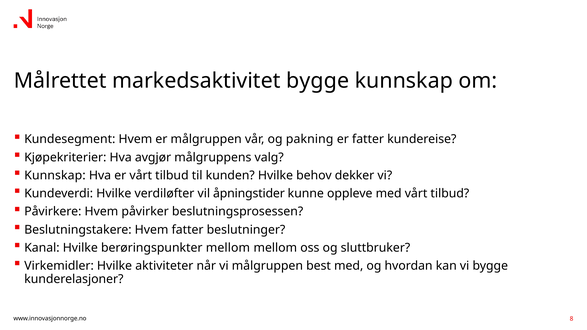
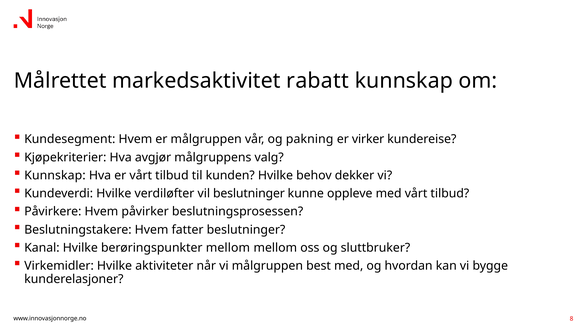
markedsaktivitet bygge: bygge -> rabatt
er fatter: fatter -> virker
vil åpningstider: åpningstider -> beslutninger
